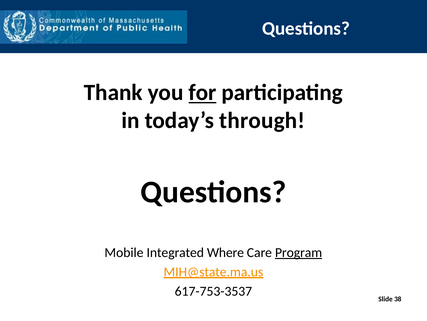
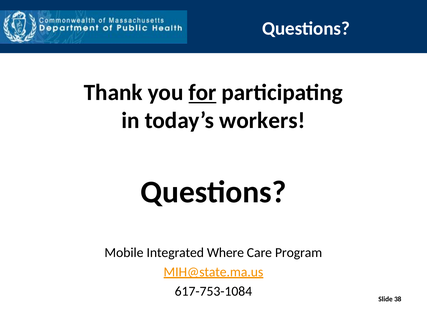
through: through -> workers
Program underline: present -> none
617-753-3537: 617-753-3537 -> 617-753-1084
